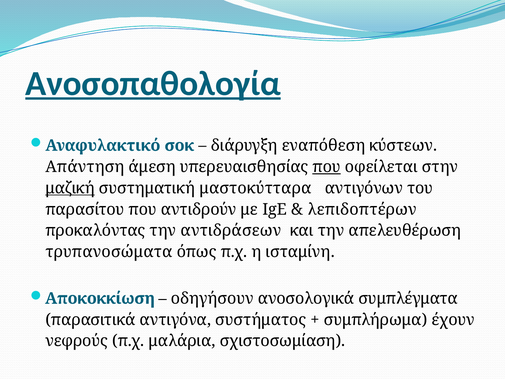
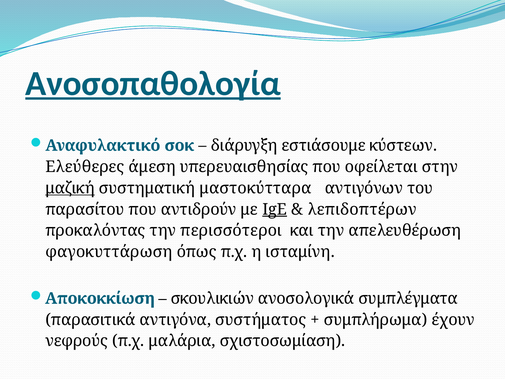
εναπόθεση: εναπόθεση -> εστιάσουμε
Απάντηση: Απάντηση -> Ελεύθερες
που at (327, 167) underline: present -> none
IgE underline: none -> present
αντιδράσεων: αντιδράσεων -> περισσότεροι
τρυπανοσώματα: τρυπανοσώματα -> φαγοκυττάρωση
οδηγήσουν: οδηγήσουν -> σκουλικιών
